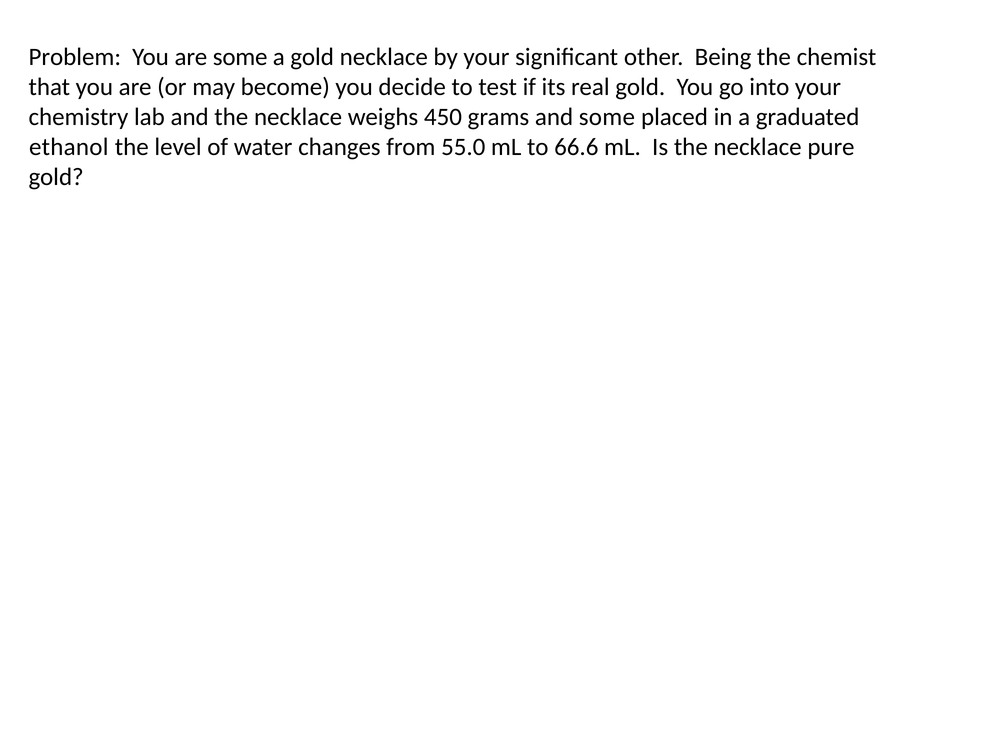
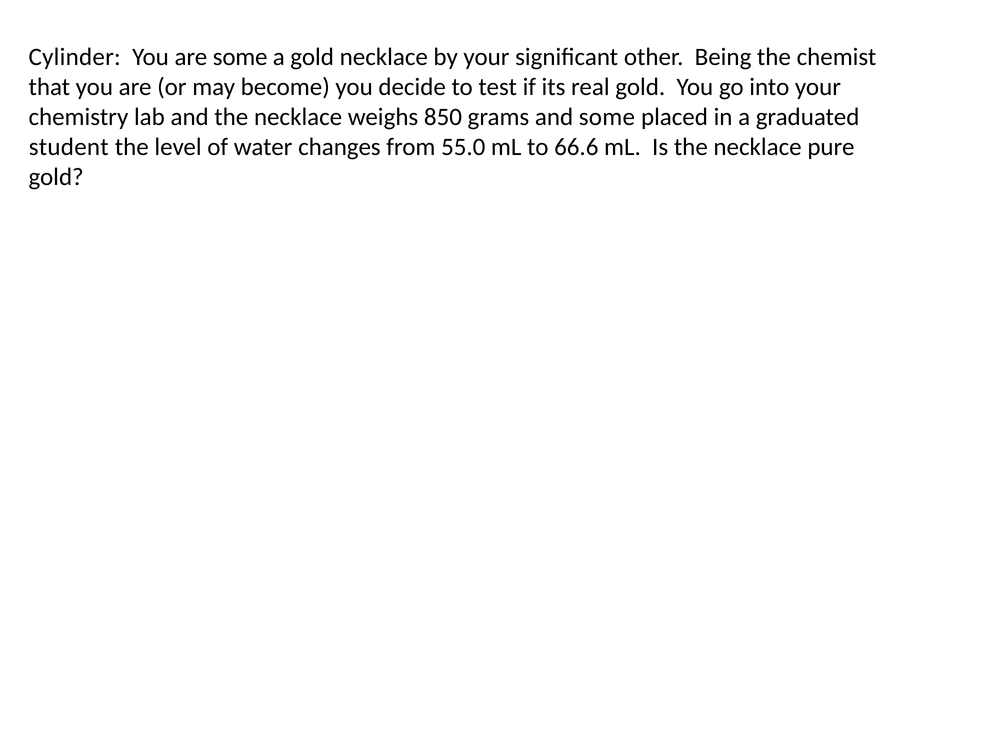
Problem: Problem -> Cylinder
450: 450 -> 850
ethanol: ethanol -> student
